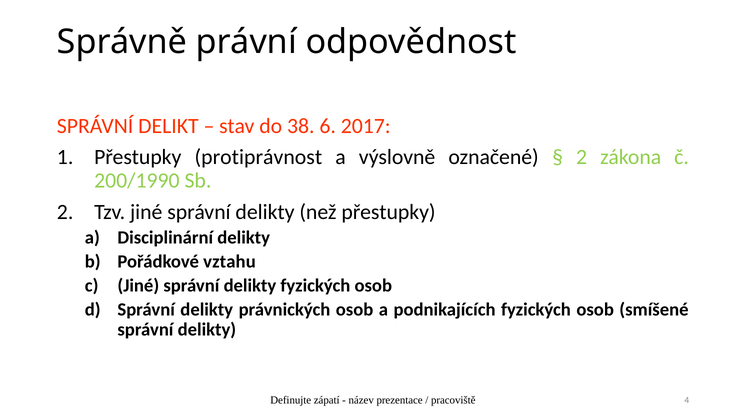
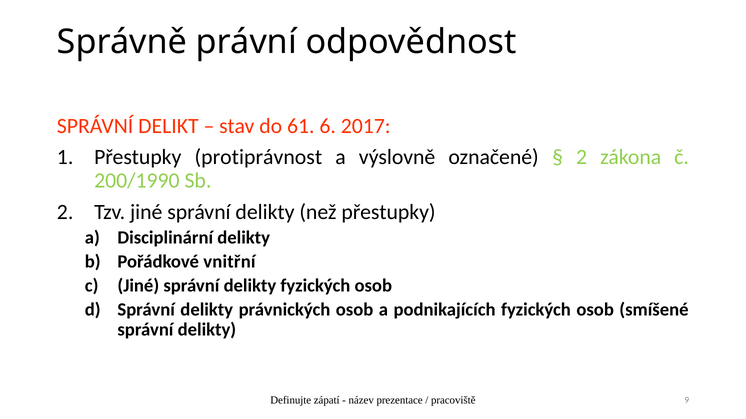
38: 38 -> 61
vztahu: vztahu -> vnitřní
4: 4 -> 9
